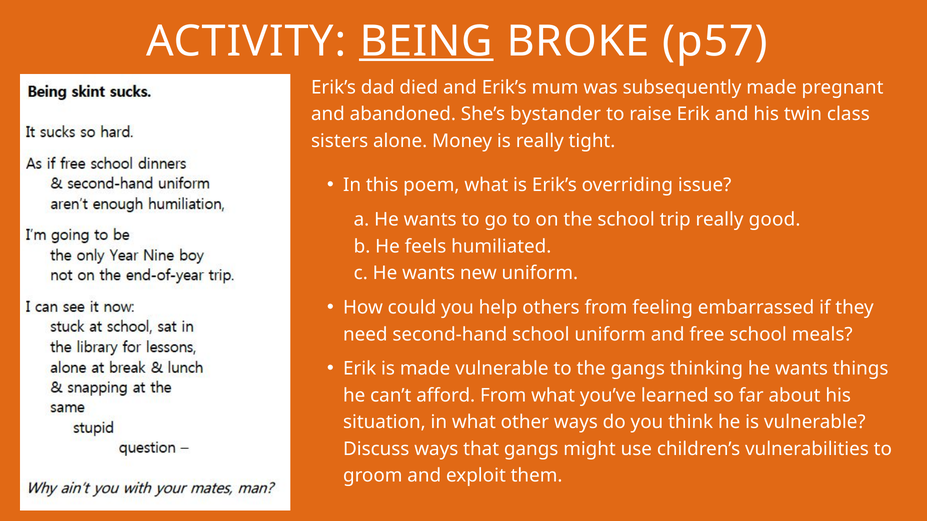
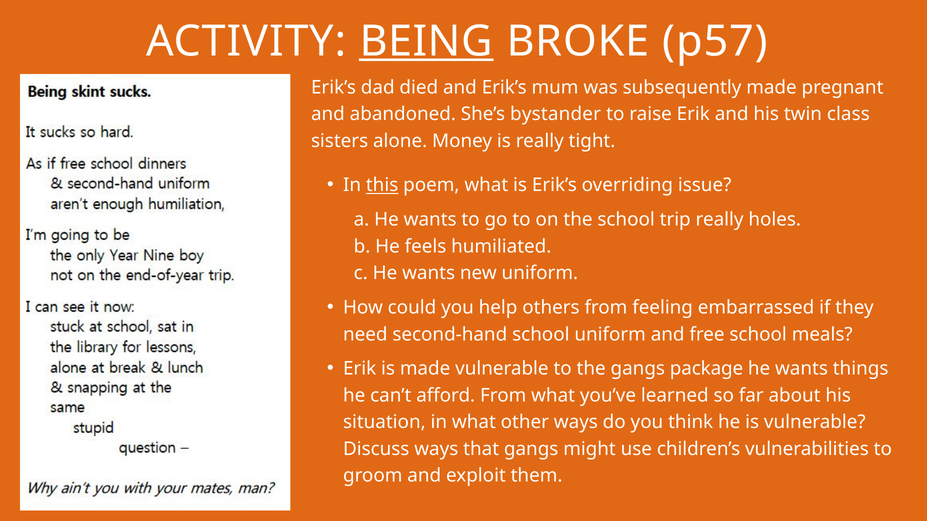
this underline: none -> present
good: good -> holes
thinking: thinking -> package
